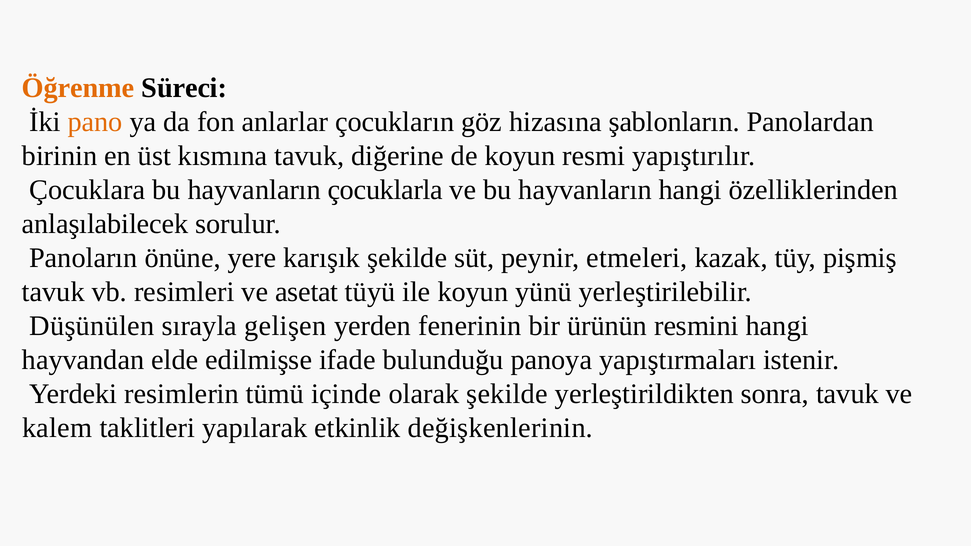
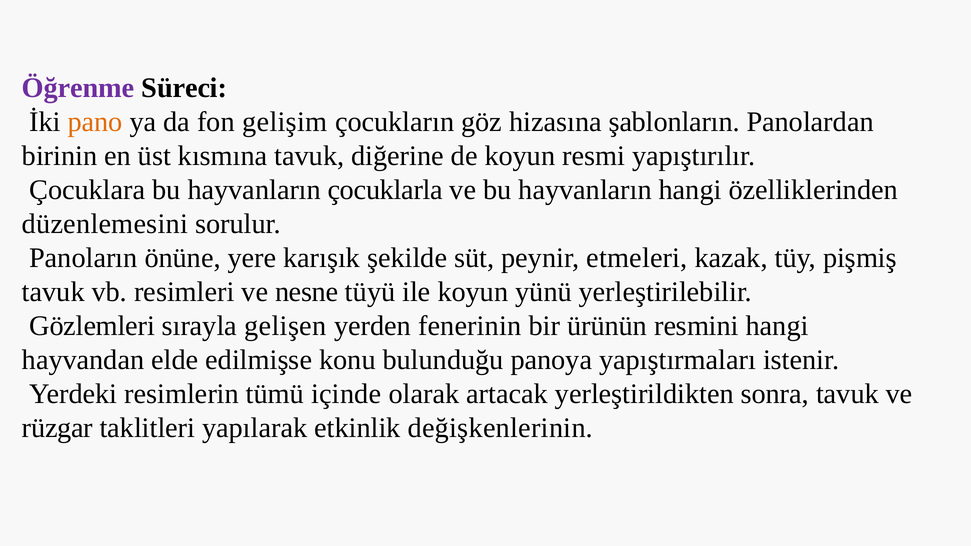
Öğrenme colour: orange -> purple
anlarlar: anlarlar -> gelişim
anlaşılabilecek: anlaşılabilecek -> düzenlemesini
asetat: asetat -> nesne
Düşünülen: Düşünülen -> Gözlemleri
ifade: ifade -> konu
olarak şekilde: şekilde -> artacak
kalem: kalem -> rüzgar
